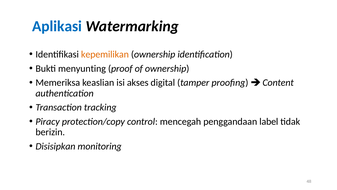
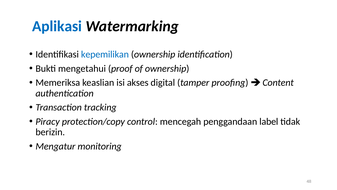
kepemilikan colour: orange -> blue
menyunting: menyunting -> mengetahui
Disisipkan: Disisipkan -> Mengatur
